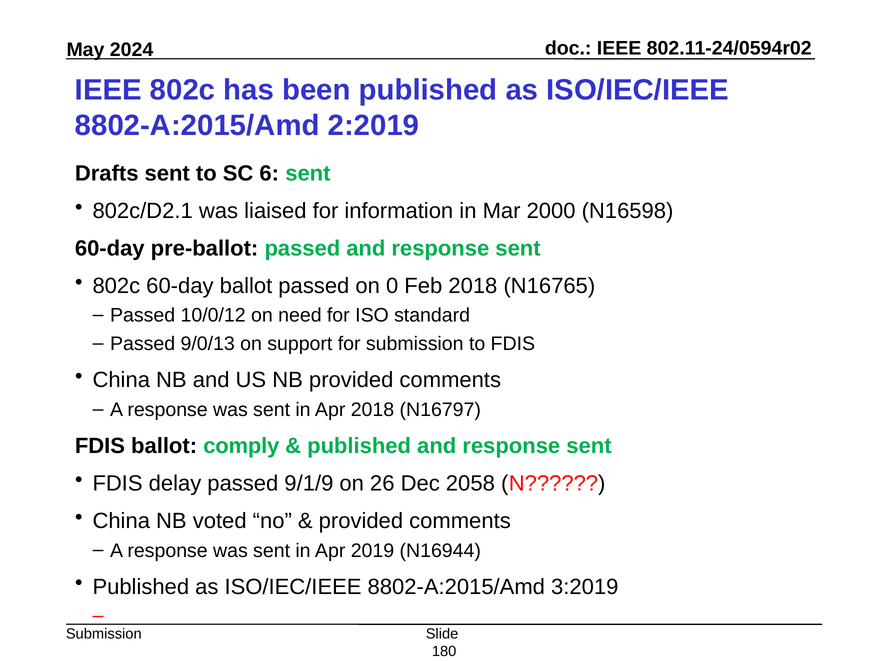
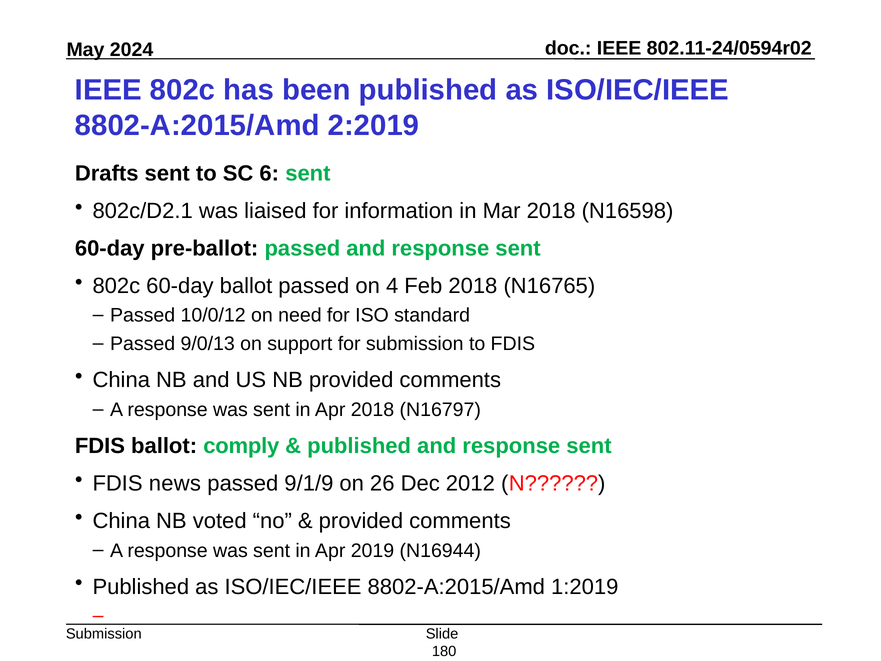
Mar 2000: 2000 -> 2018
0: 0 -> 4
delay: delay -> news
2058: 2058 -> 2012
3:2019: 3:2019 -> 1:2019
